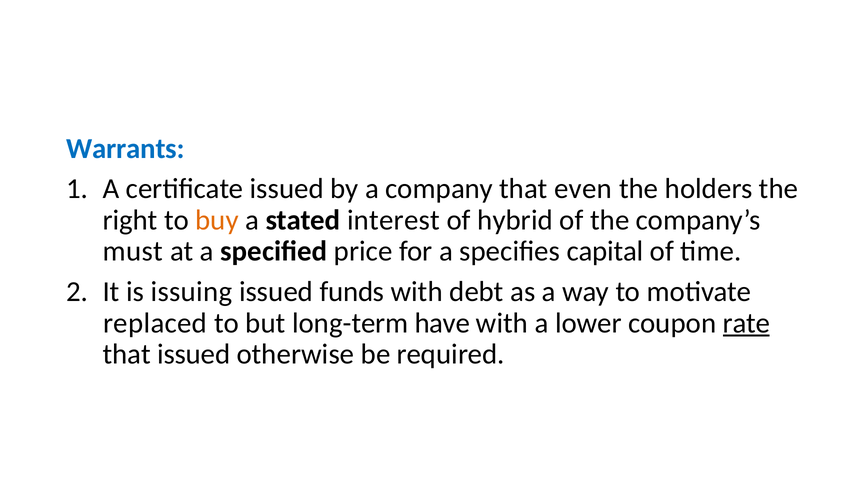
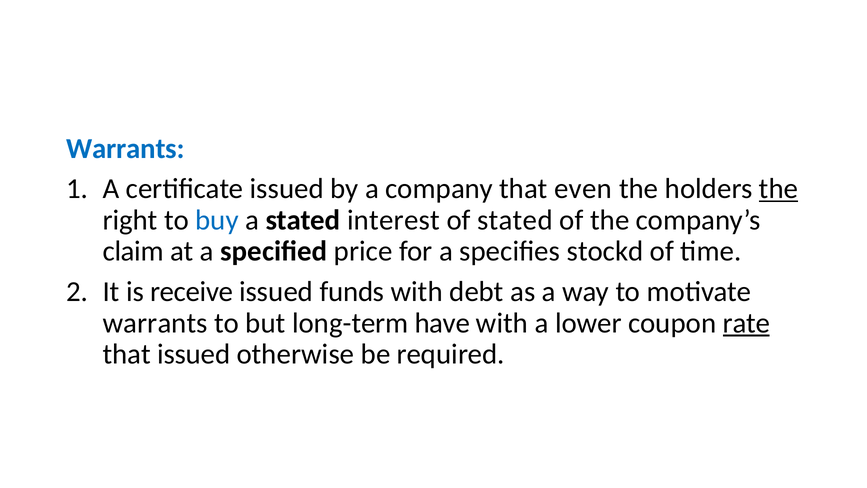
the at (779, 189) underline: none -> present
buy colour: orange -> blue
of hybrid: hybrid -> stated
must: must -> claim
capital: capital -> stockd
issuing: issuing -> receive
replaced at (155, 323): replaced -> warrants
